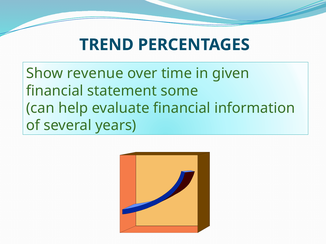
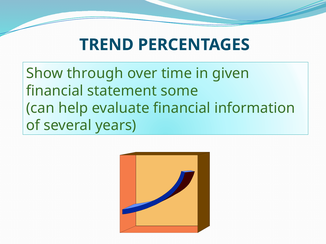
revenue: revenue -> through
